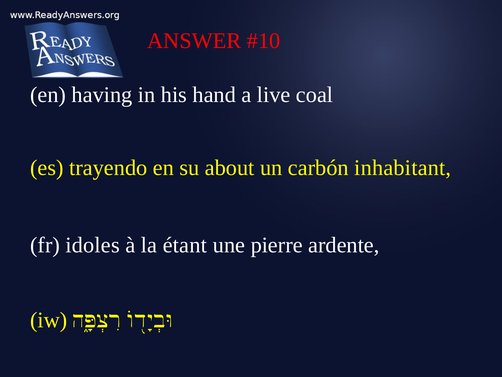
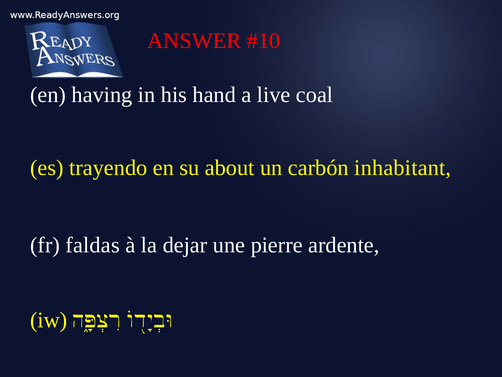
idoles: idoles -> faldas
étant: étant -> dejar
